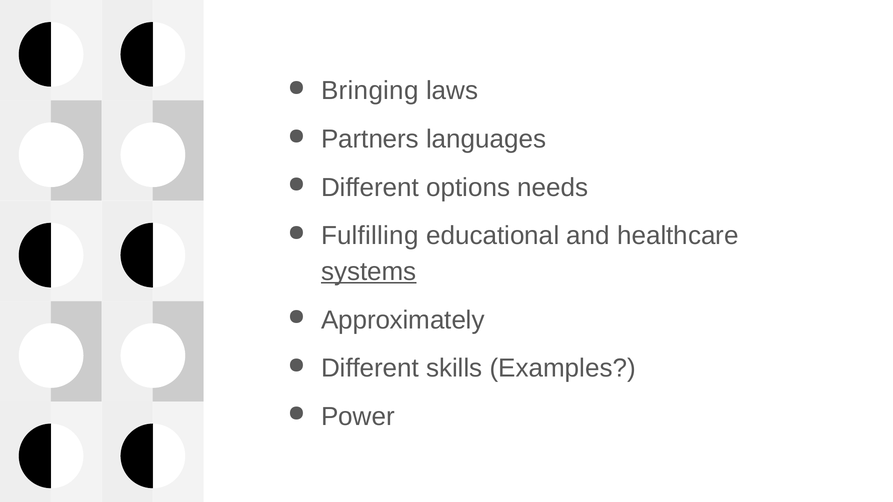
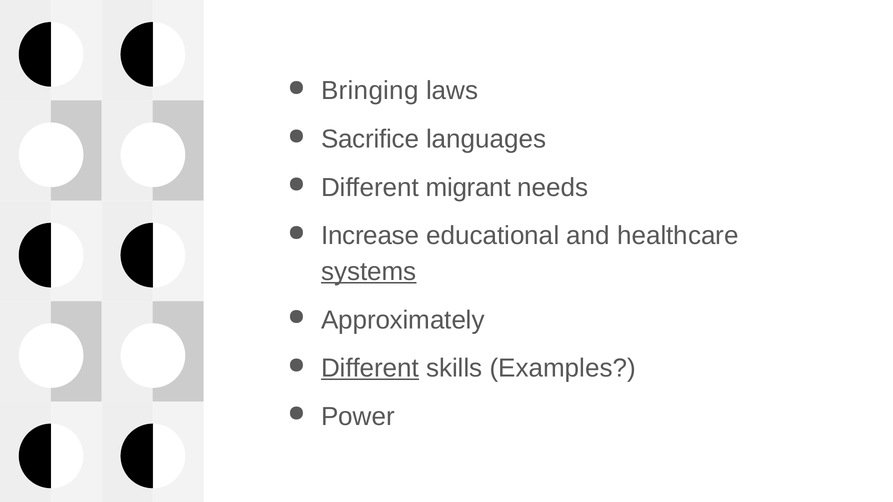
Partners: Partners -> Sacrifice
options: options -> migrant
Fulfilling: Fulfilling -> Increase
Different at (370, 369) underline: none -> present
